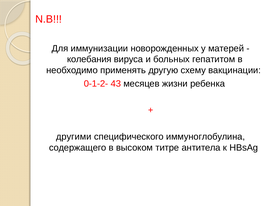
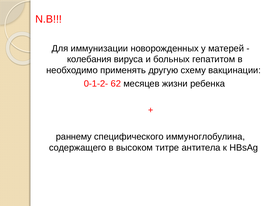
43: 43 -> 62
другими: другими -> раннему
